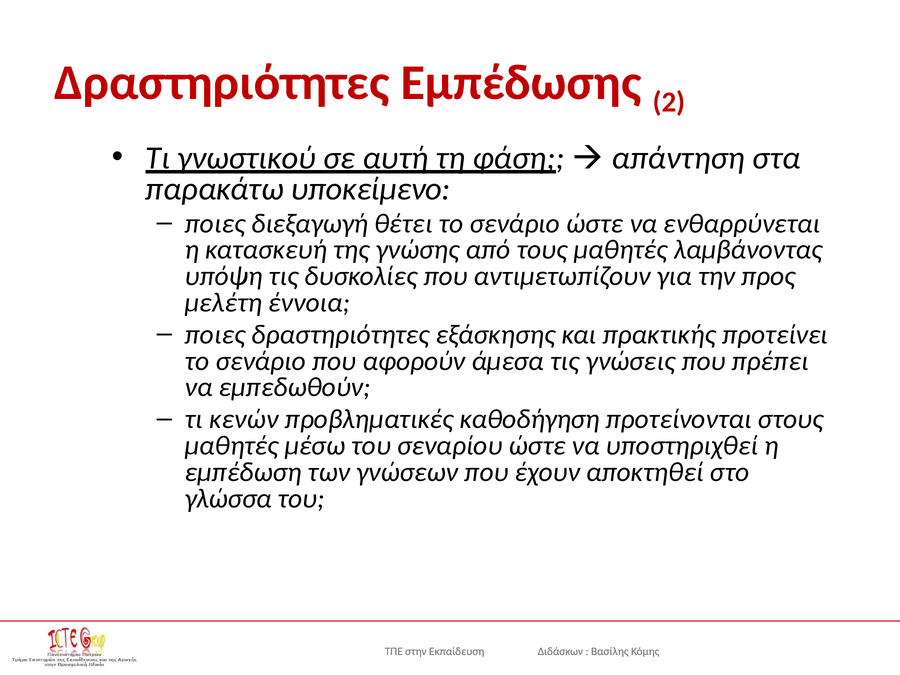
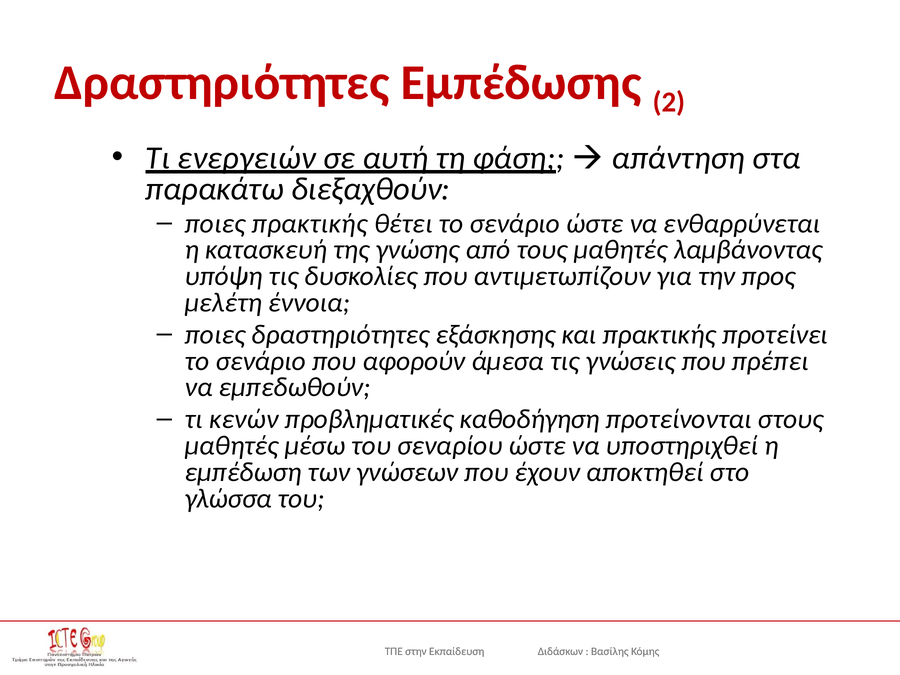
γνωστικού: γνωστικού -> ενεργειών
υποκείμενο: υποκείμενο -> διεξαχθούν
ποιες διεξαγωγή: διεξαγωγή -> πρακτικής
